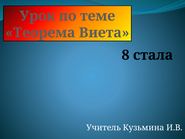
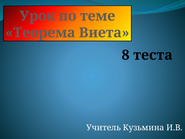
стала: стала -> теста
